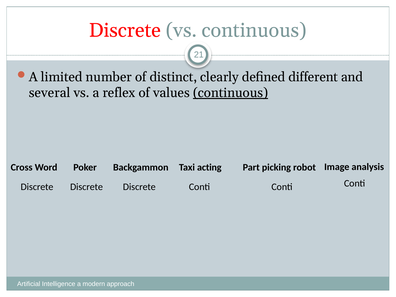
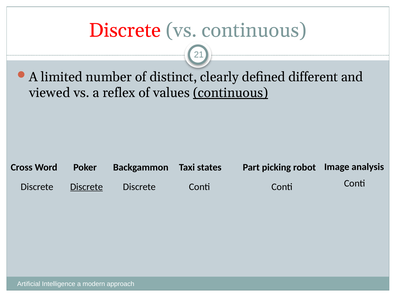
several: several -> viewed
acting: acting -> states
Discrete at (86, 187) underline: none -> present
